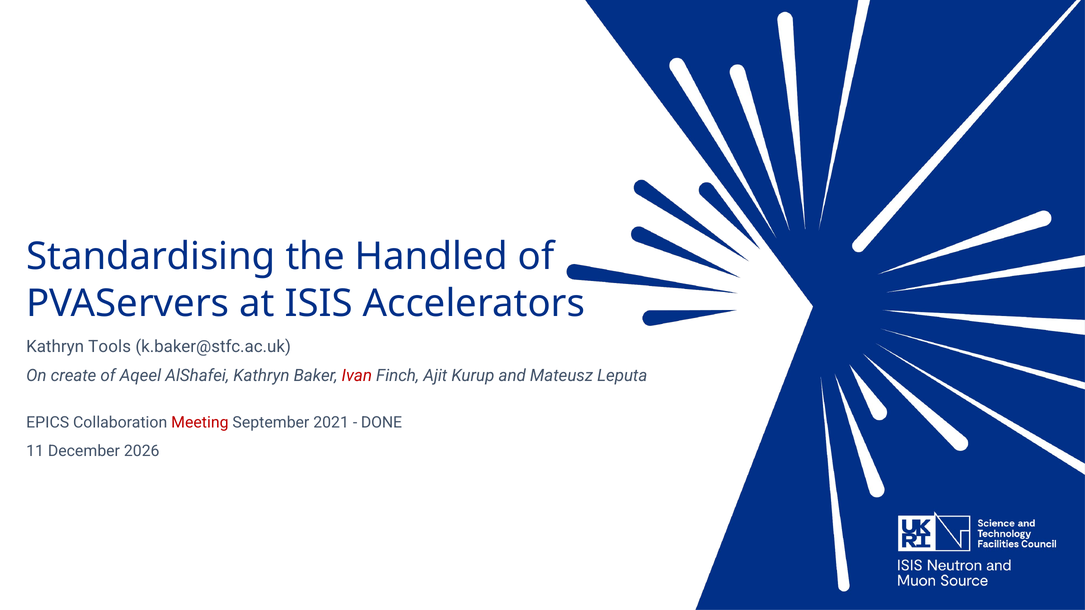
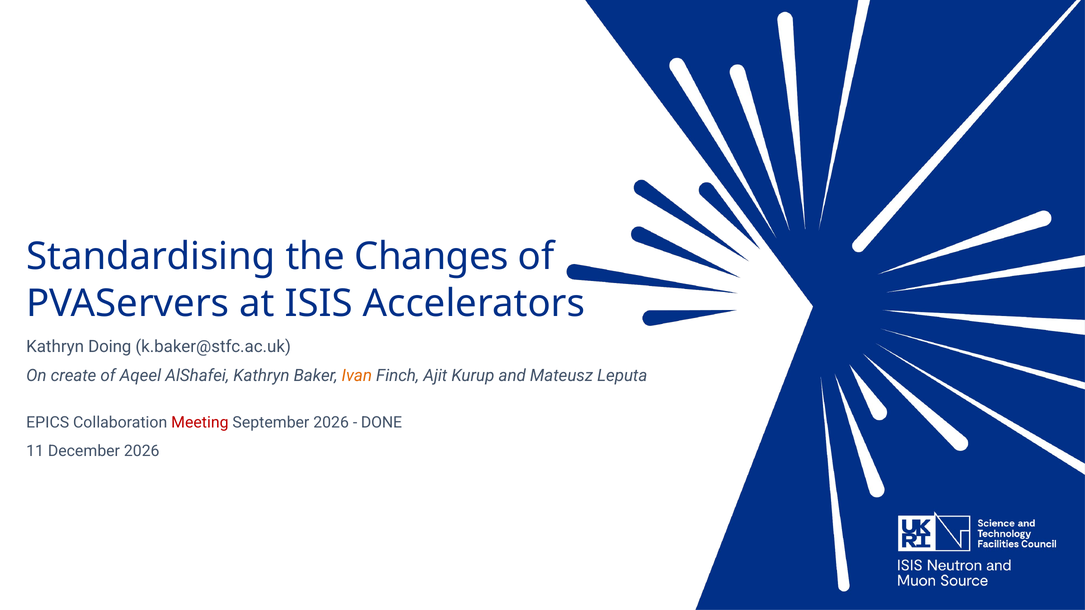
Handled: Handled -> Changes
Tools: Tools -> Doing
Ivan colour: red -> orange
September 2021: 2021 -> 2026
